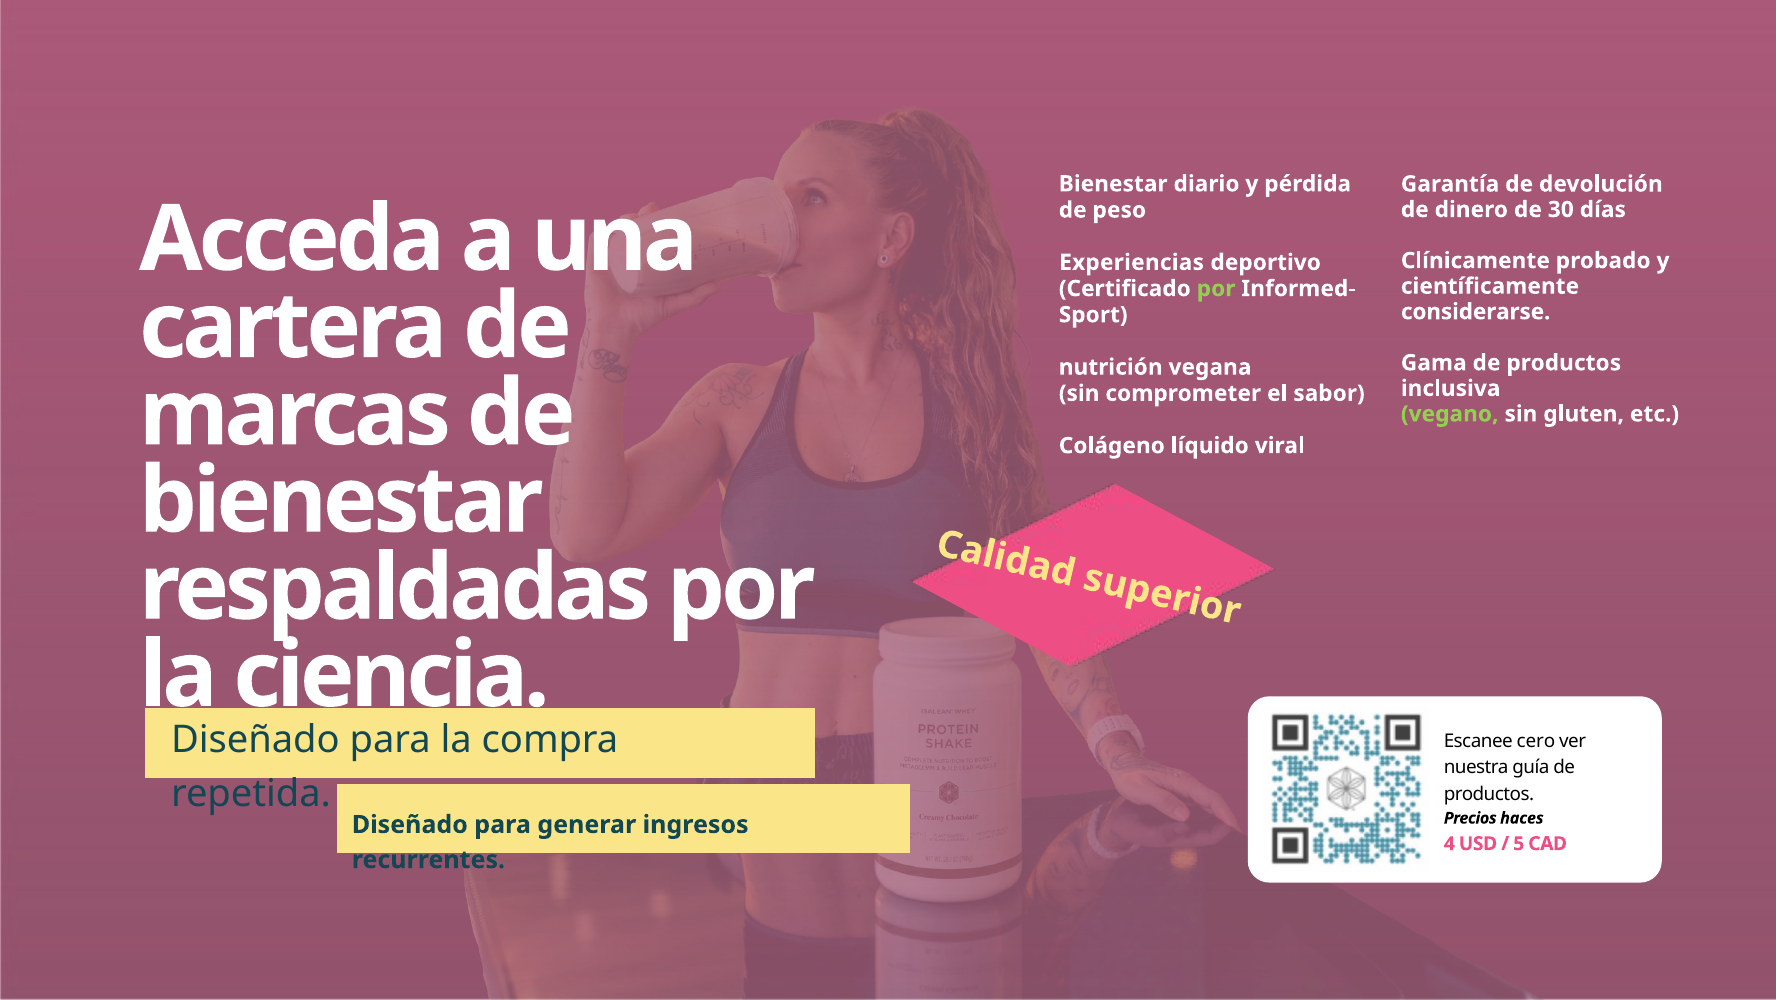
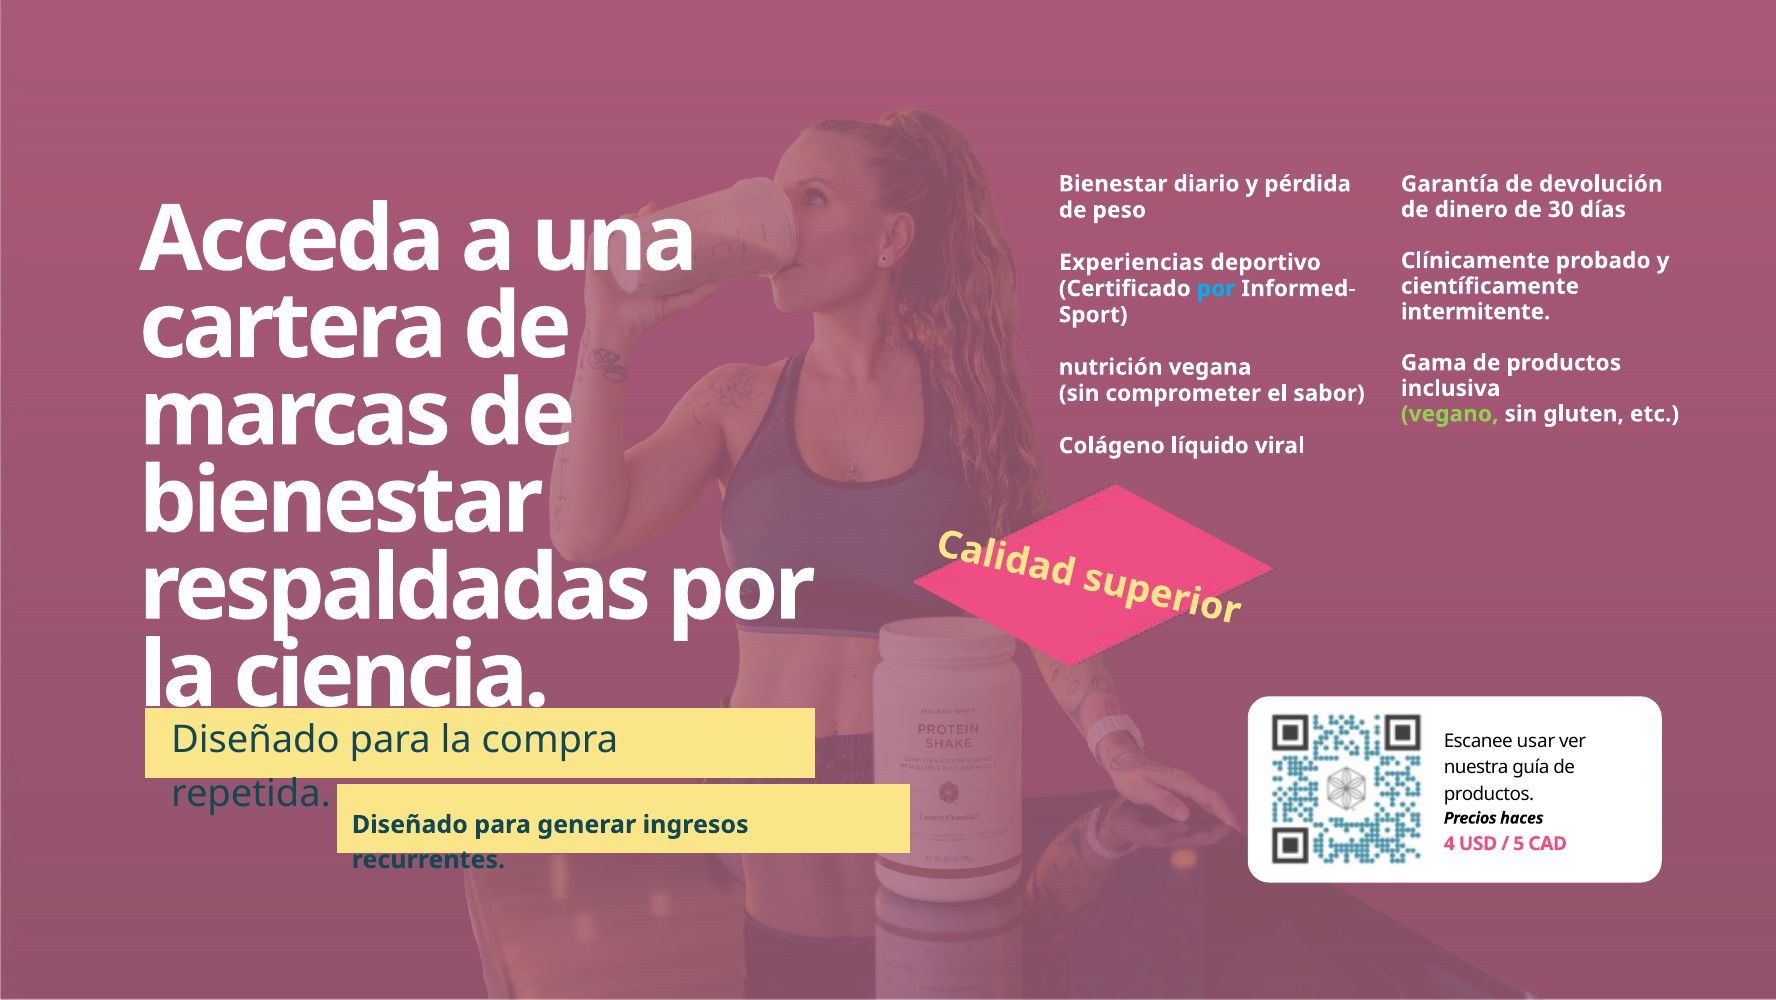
por at (1216, 289) colour: light green -> light blue
considerarse: considerarse -> intermitente
cero: cero -> usar
